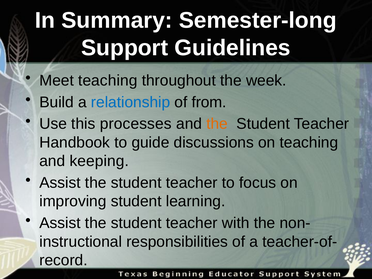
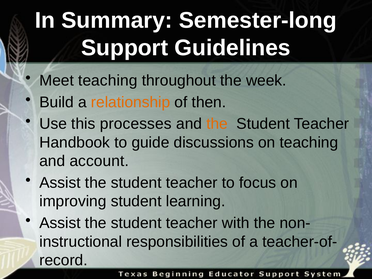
relationship colour: blue -> orange
from: from -> then
keeping: keeping -> account
